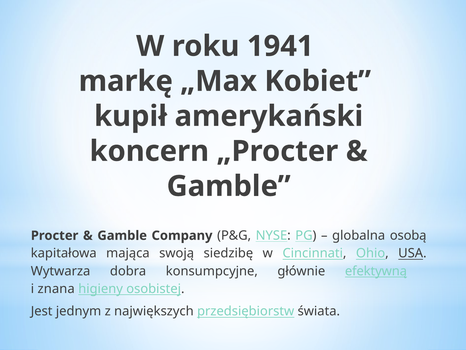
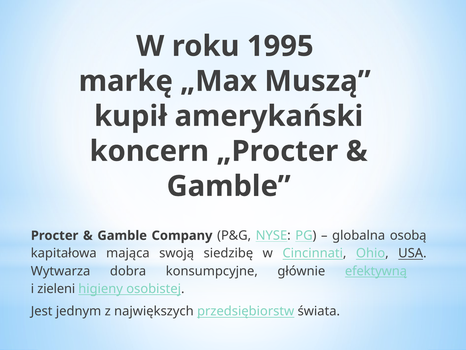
1941: 1941 -> 1995
Kobiet: Kobiet -> Muszą
znana: znana -> zieleni
